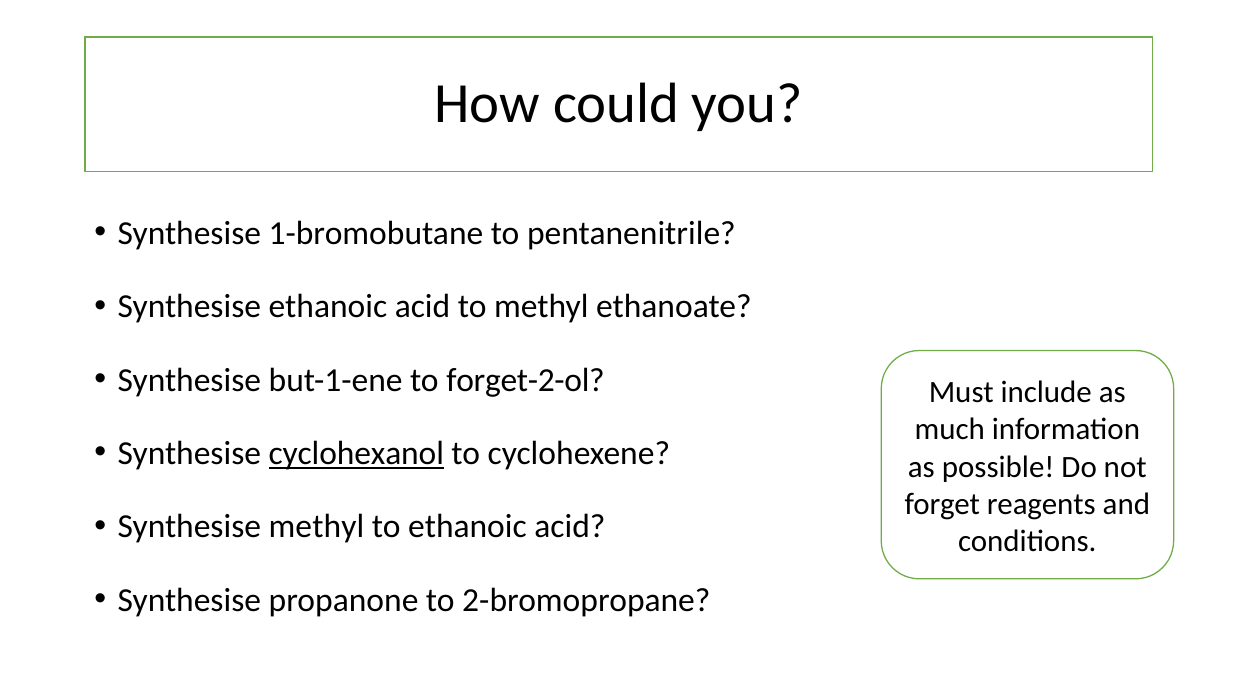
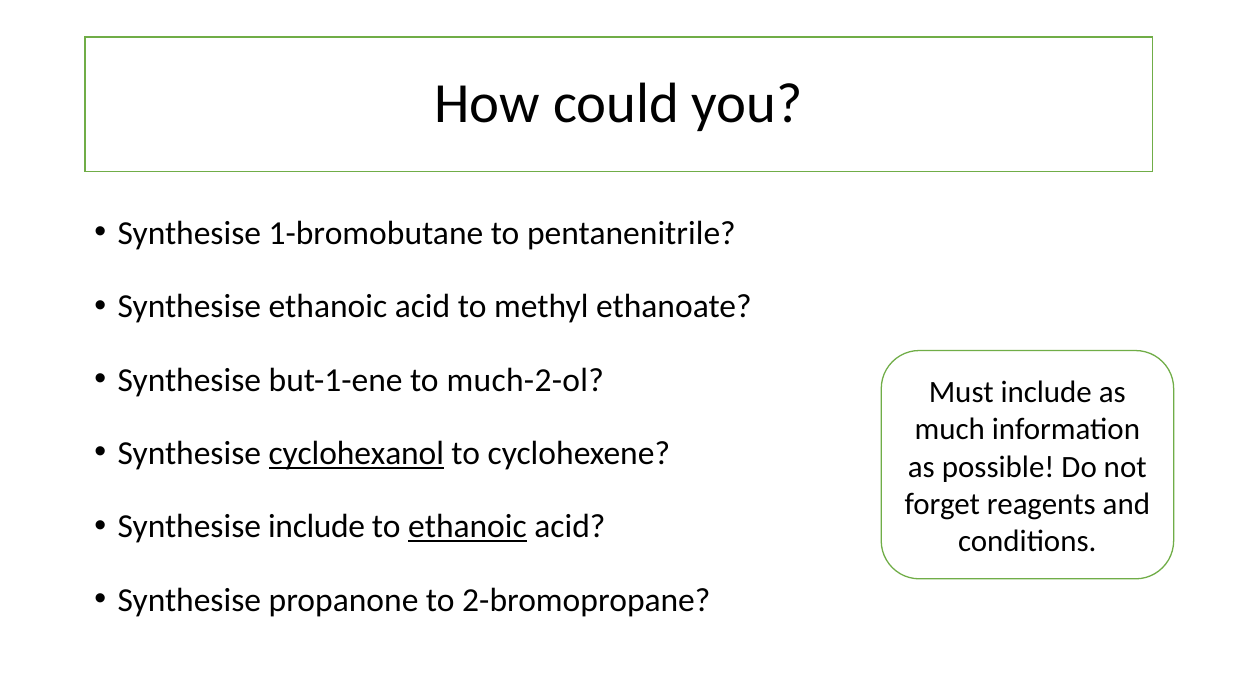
forget-2-ol: forget-2-ol -> much-2-ol
Synthesise methyl: methyl -> include
ethanoic at (467, 526) underline: none -> present
